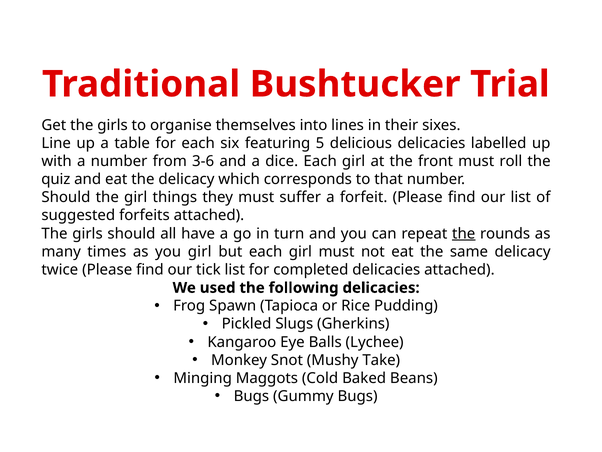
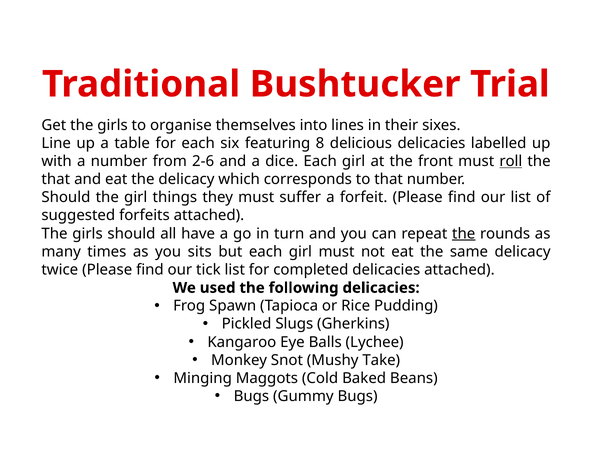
5: 5 -> 8
3-6: 3-6 -> 2-6
roll underline: none -> present
quiz at (56, 179): quiz -> that
you girl: girl -> sits
